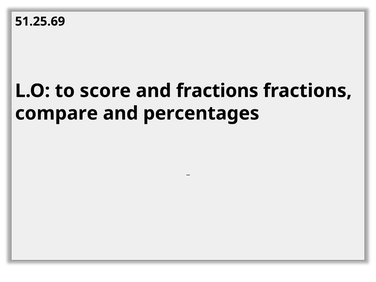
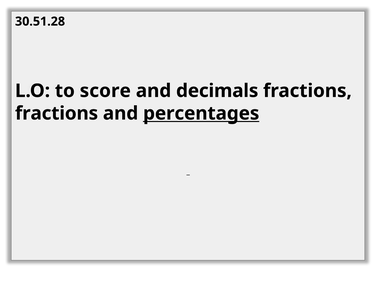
51.25.69: 51.25.69 -> 30.51.28
and fractions: fractions -> decimals
compare at (56, 113): compare -> fractions
percentages underline: none -> present
